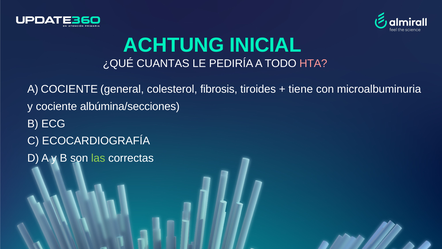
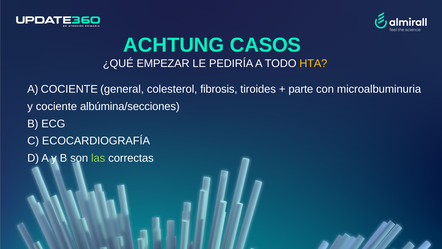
INICIAL: INICIAL -> CASOS
CUANTAS: CUANTAS -> EMPEZAR
HTA colour: pink -> yellow
tiene: tiene -> parte
